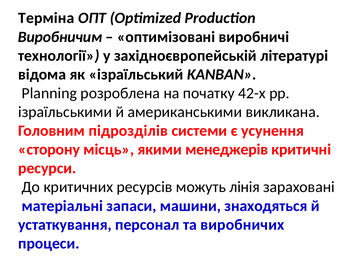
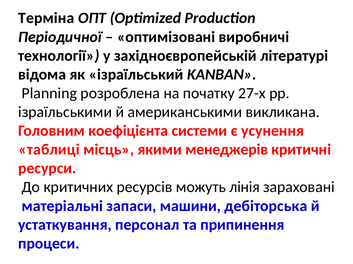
Виробничим: Виробничим -> Періодичної
42-х: 42-х -> 27-х
підрозділів: підрозділів -> коефіцієнта
сторону: сторону -> таблиці
знаходяться: знаходяться -> дебіторська
виробничих: виробничих -> припинення
